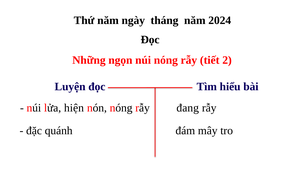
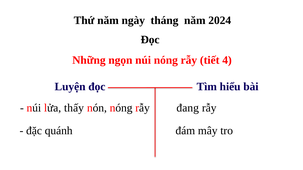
2: 2 -> 4
hiện: hiện -> thấy
